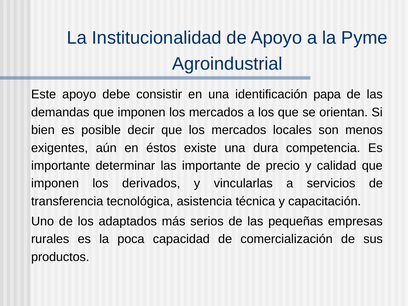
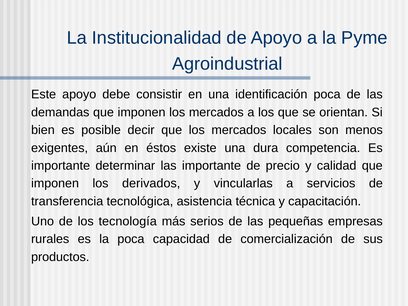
identificación papa: papa -> poca
adaptados: adaptados -> tecnología
